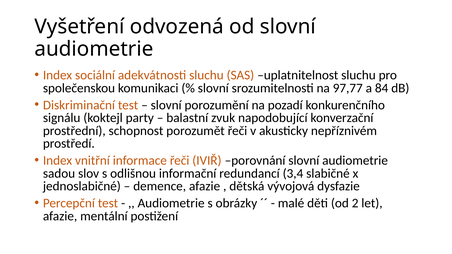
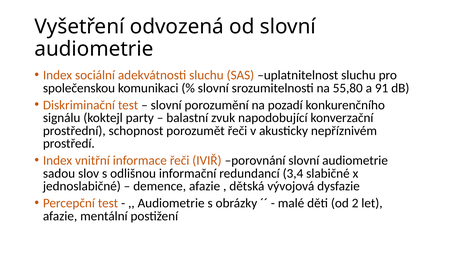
97,77: 97,77 -> 55,80
84: 84 -> 91
